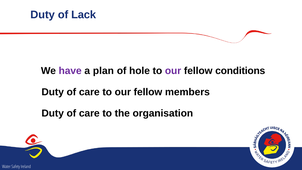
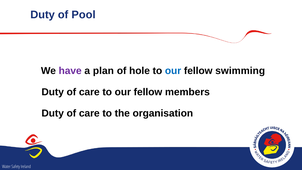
Lack: Lack -> Pool
our at (173, 71) colour: purple -> blue
conditions: conditions -> swimming
